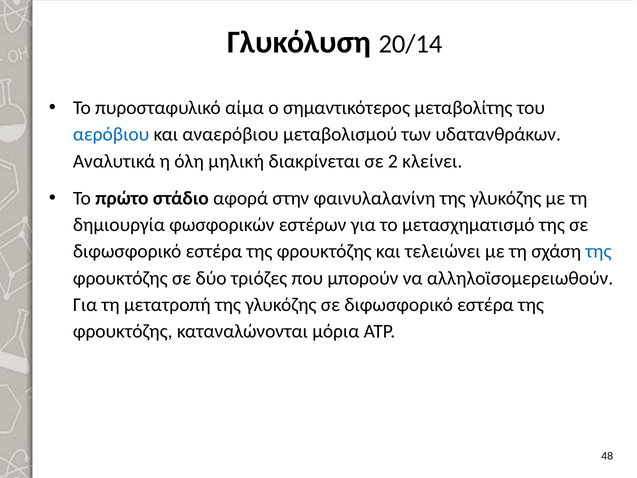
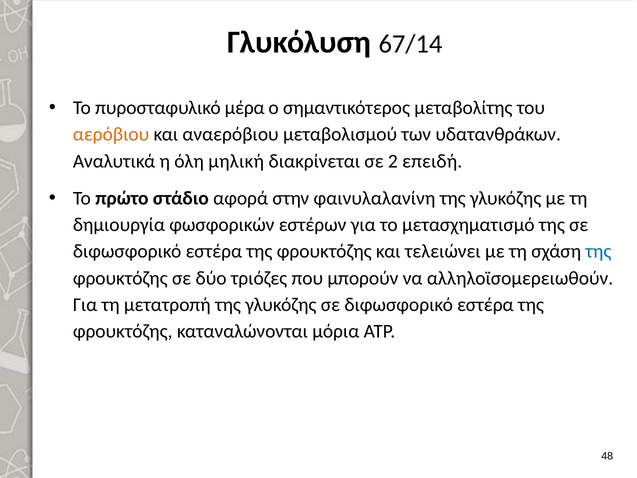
20/14: 20/14 -> 67/14
αίμα: αίμα -> μέρα
αερόβιου colour: blue -> orange
κλείνει: κλείνει -> επειδή
